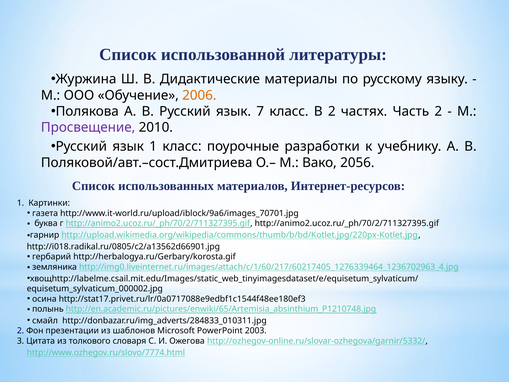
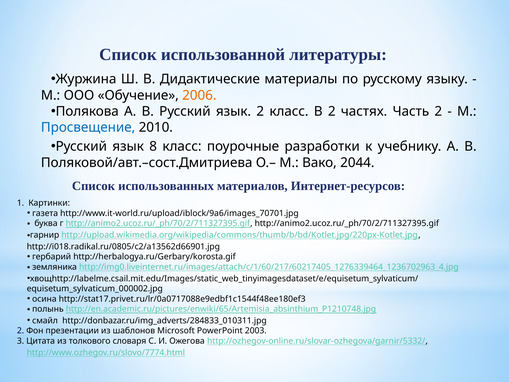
язык 7: 7 -> 2
Просвещение colour: purple -> blue
язык 1: 1 -> 8
2056: 2056 -> 2044
